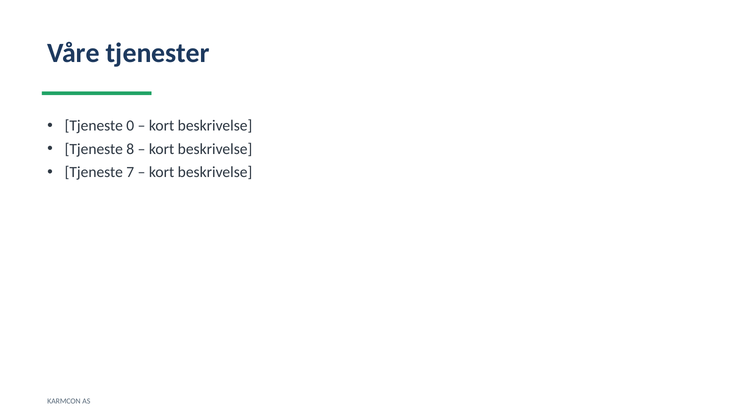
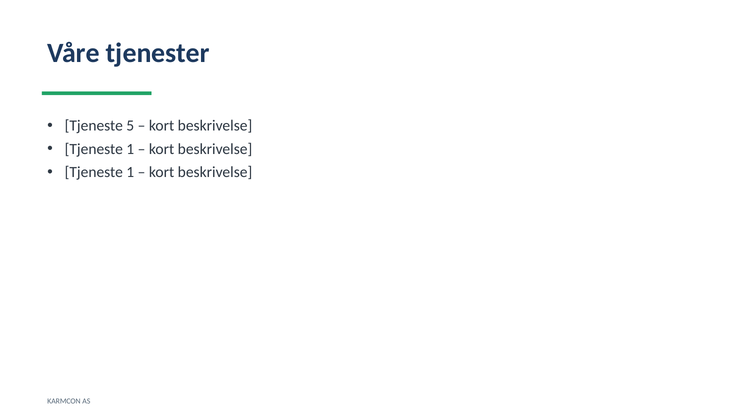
0: 0 -> 5
8 at (130, 149): 8 -> 1
7 at (130, 172): 7 -> 1
